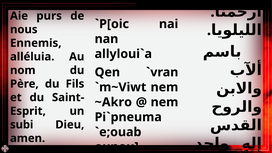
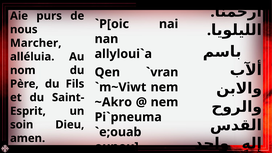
Ennemis: Ennemis -> Marcher
subi: subi -> soin
